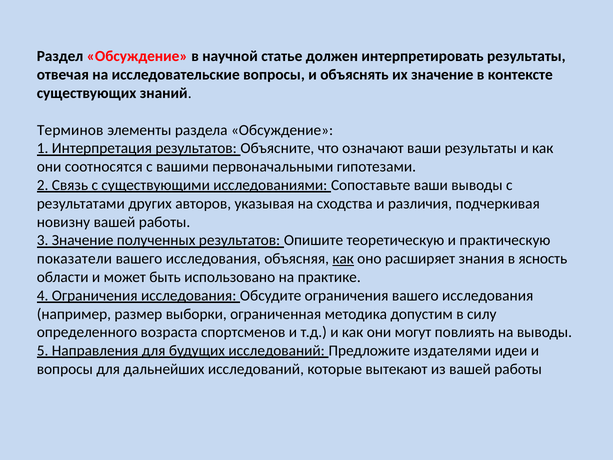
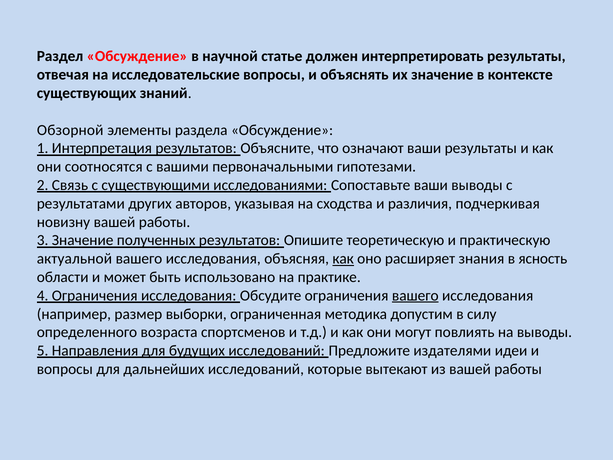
Терминов: Терминов -> Обзорной
показатели: показатели -> актуальной
вашего at (415, 295) underline: none -> present
